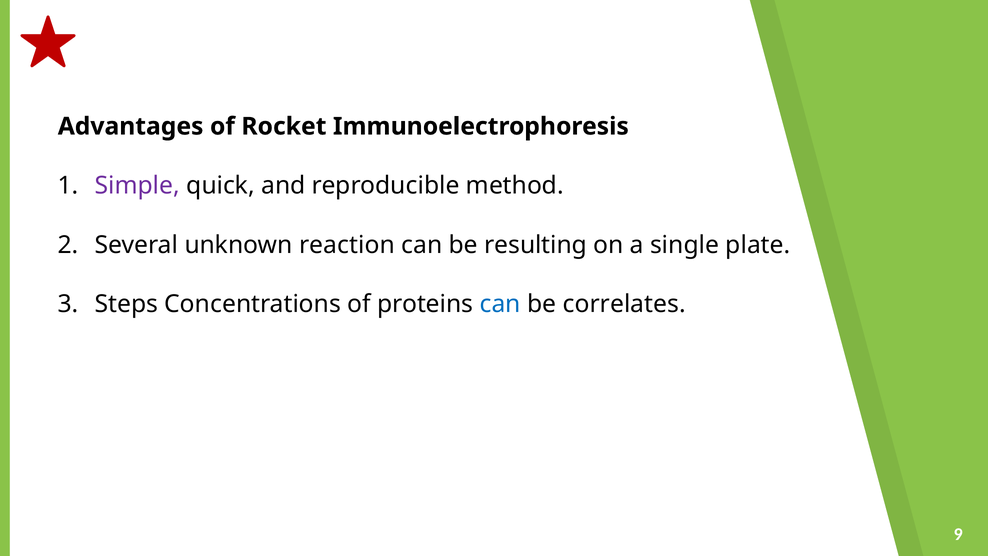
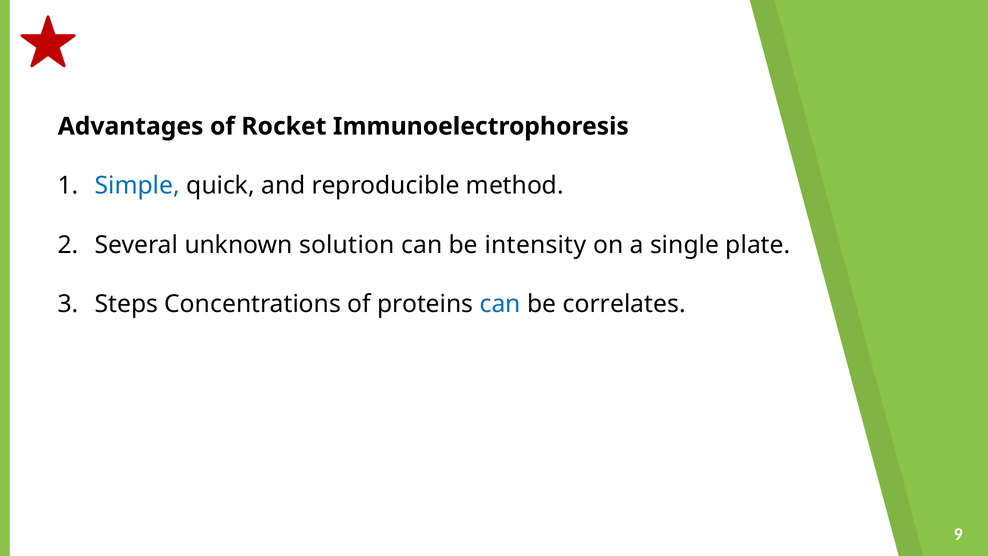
Simple colour: purple -> blue
reaction: reaction -> solution
resulting: resulting -> intensity
